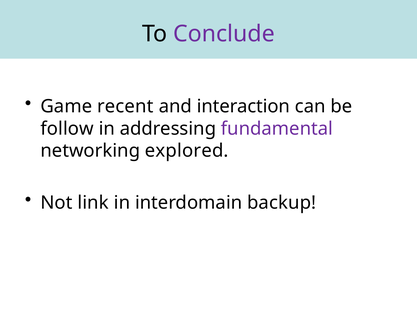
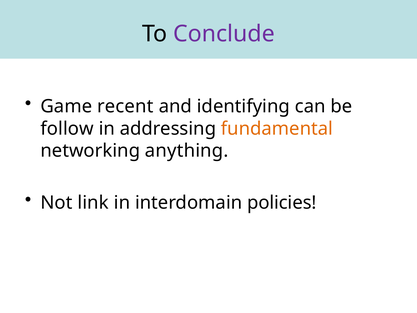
interaction: interaction -> identifying
fundamental colour: purple -> orange
explored: explored -> anything
backup: backup -> policies
